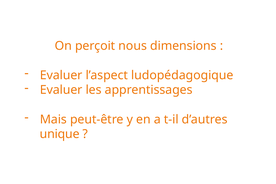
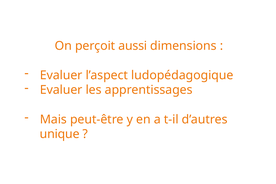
nous: nous -> aussi
